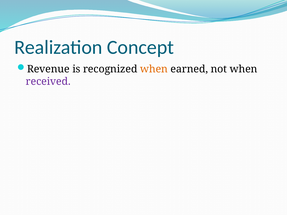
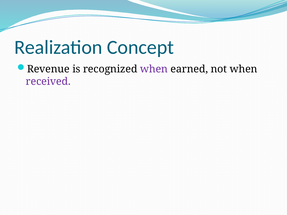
when at (154, 69) colour: orange -> purple
